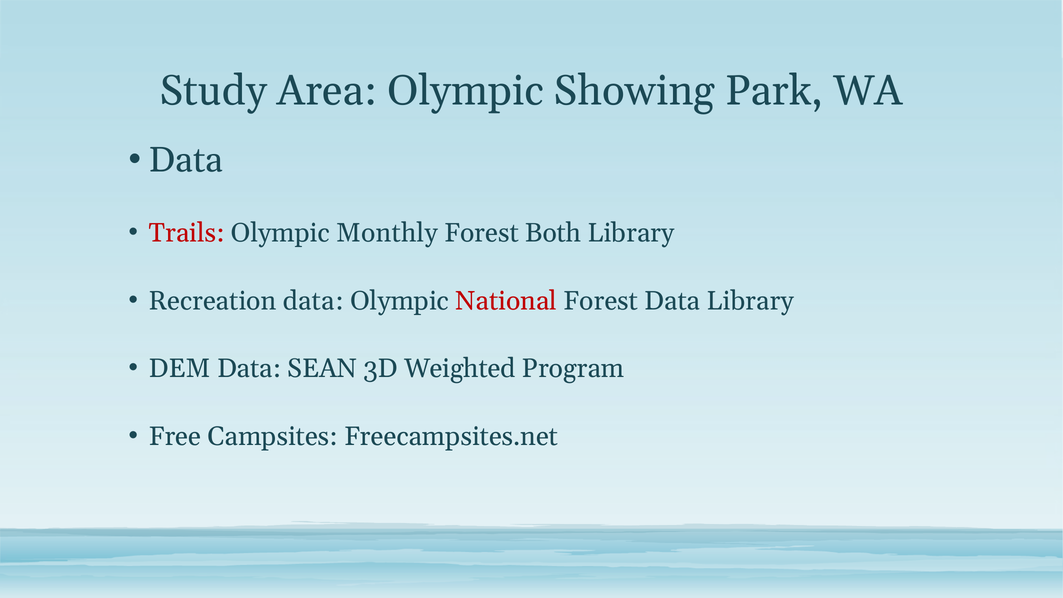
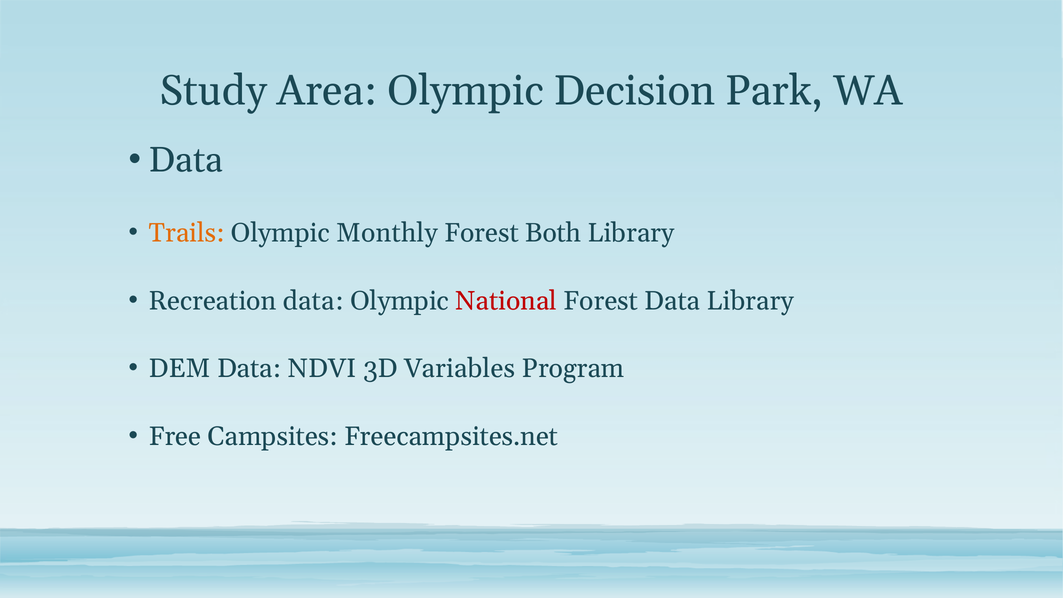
Showing: Showing -> Decision
Trails colour: red -> orange
SEAN: SEAN -> NDVI
Weighted: Weighted -> Variables
